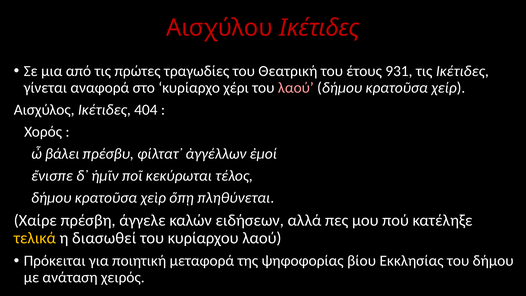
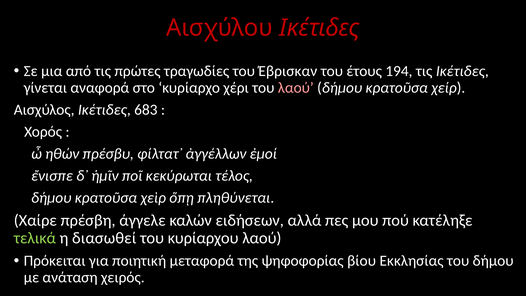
Θεατρική: Θεατρική -> Έβρισκαν
931: 931 -> 194
404: 404 -> 683
βάλει: βάλει -> ηθών
τελικά colour: yellow -> light green
